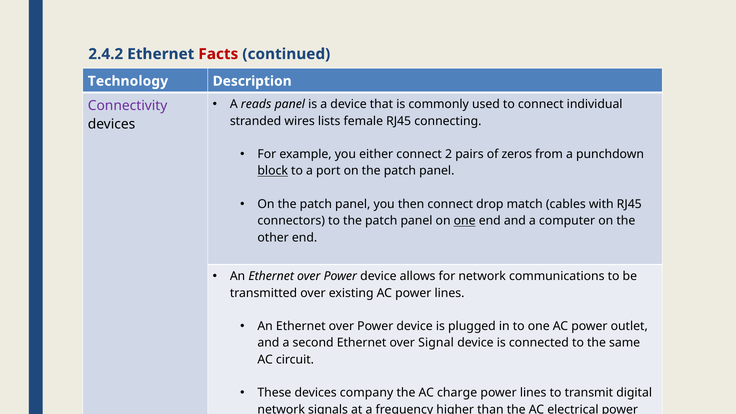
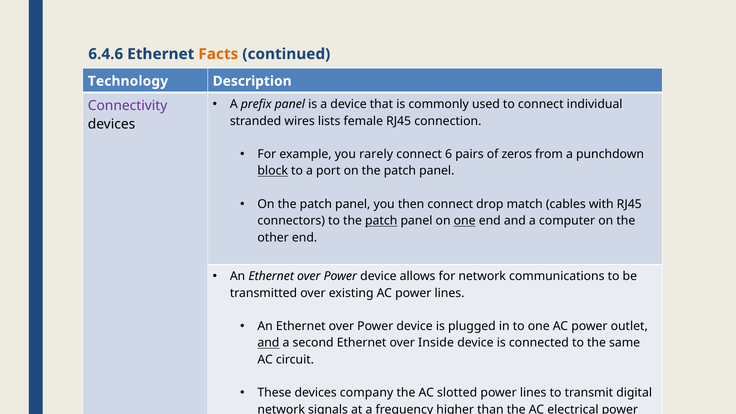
2.4.2: 2.4.2 -> 6.4.6
Facts colour: red -> orange
reads: reads -> prefix
connecting: connecting -> connection
either: either -> rarely
2: 2 -> 6
patch at (381, 221) underline: none -> present
and at (268, 343) underline: none -> present
Signal: Signal -> Inside
charge: charge -> slotted
